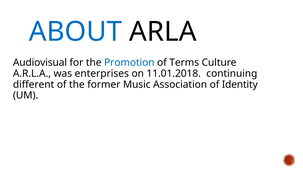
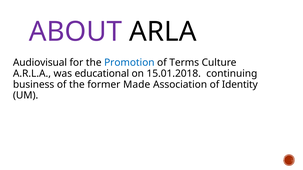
ABOUT colour: blue -> purple
enterprises: enterprises -> educational
11.01.2018: 11.01.2018 -> 15.01.2018
different: different -> business
Music: Music -> Made
